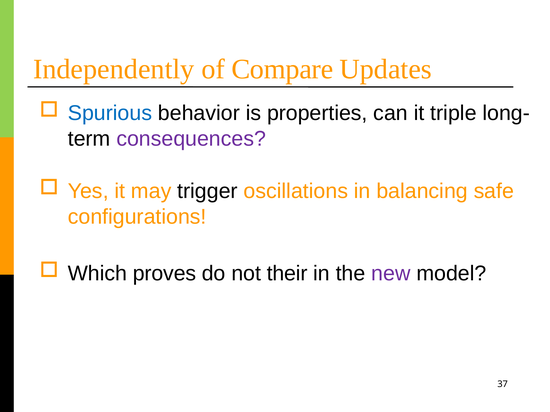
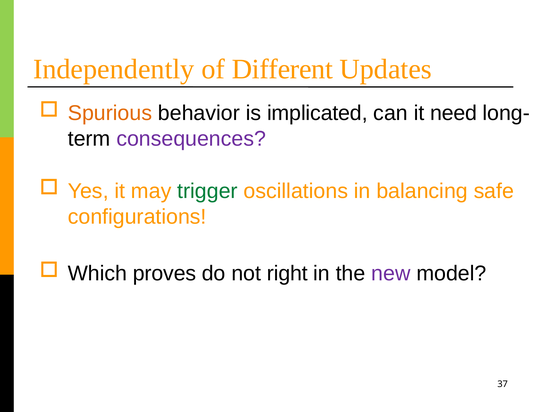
Compare: Compare -> Different
Spurious colour: blue -> orange
properties: properties -> implicated
triple: triple -> need
trigger colour: black -> green
their: their -> right
